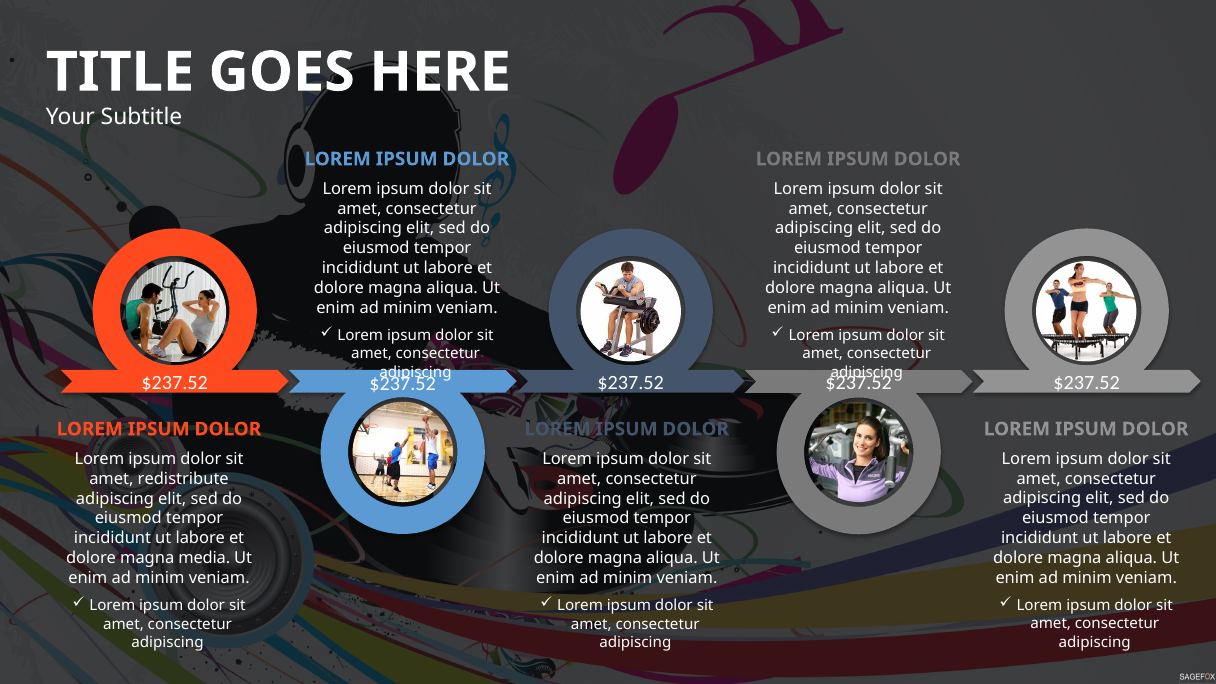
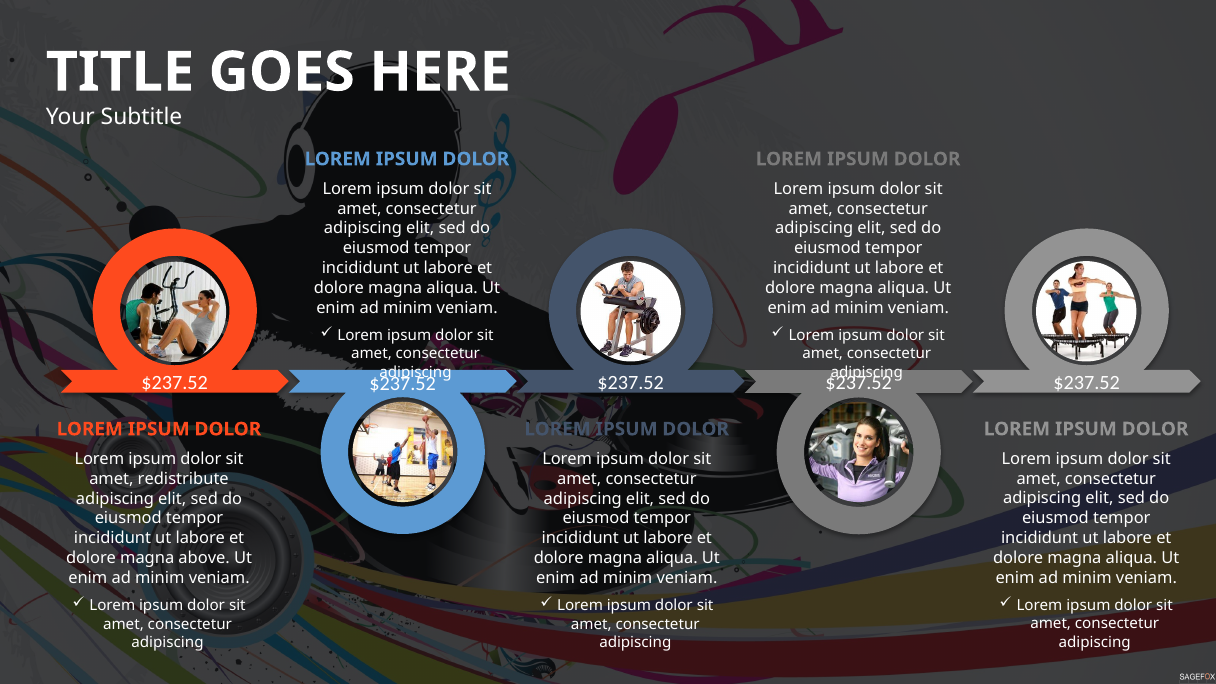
media: media -> above
